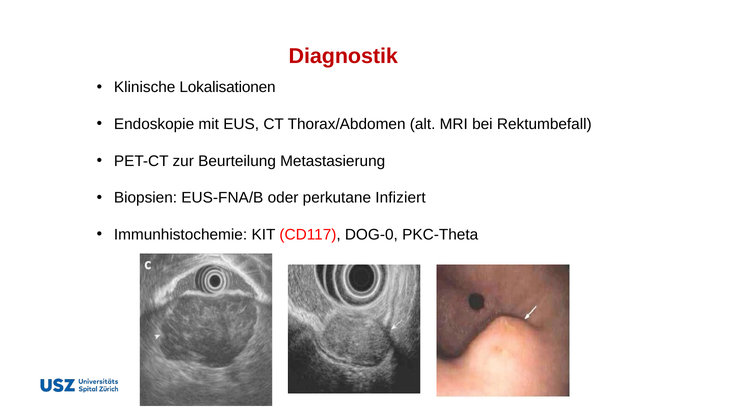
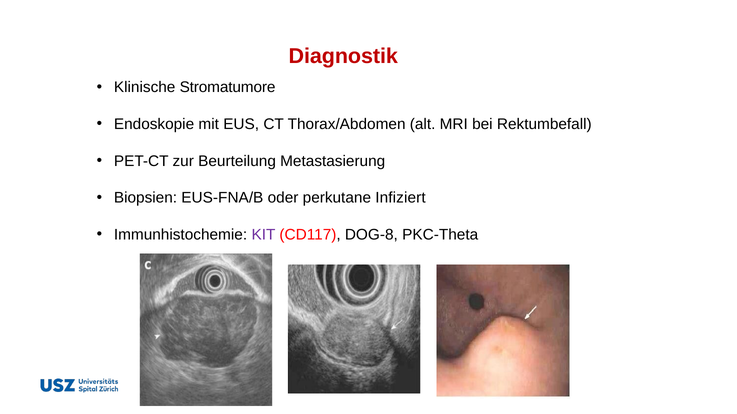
Lokalisationen: Lokalisationen -> Stromatumore
KIT colour: black -> purple
DOG-0: DOG-0 -> DOG-8
